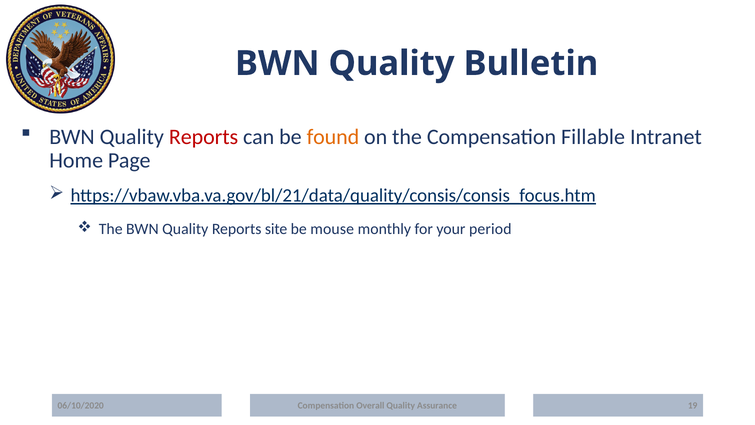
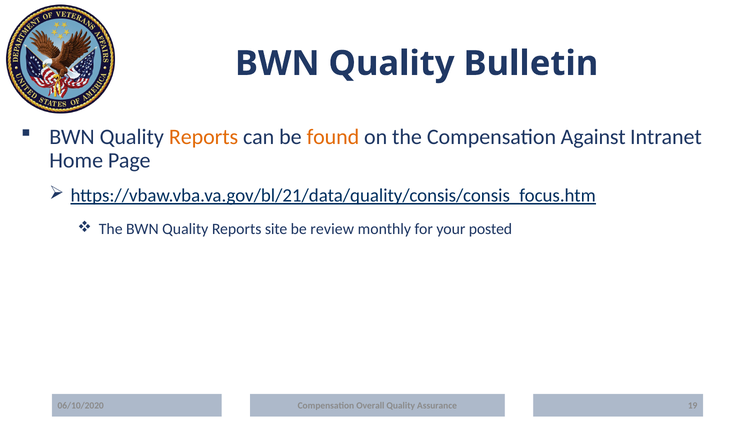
Reports at (204, 137) colour: red -> orange
Fillable: Fillable -> Against
mouse: mouse -> review
period: period -> posted
